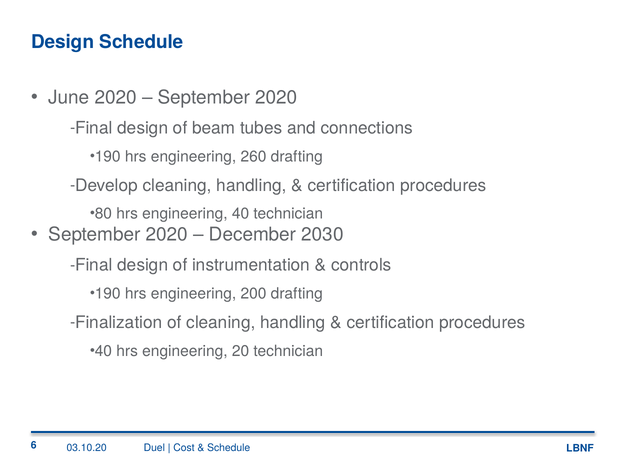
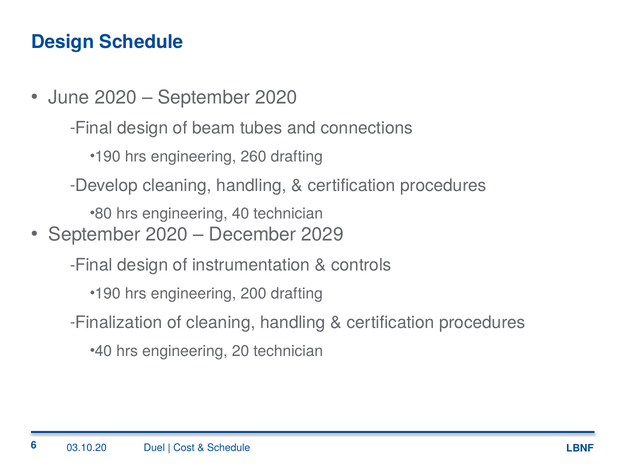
2030: 2030 -> 2029
